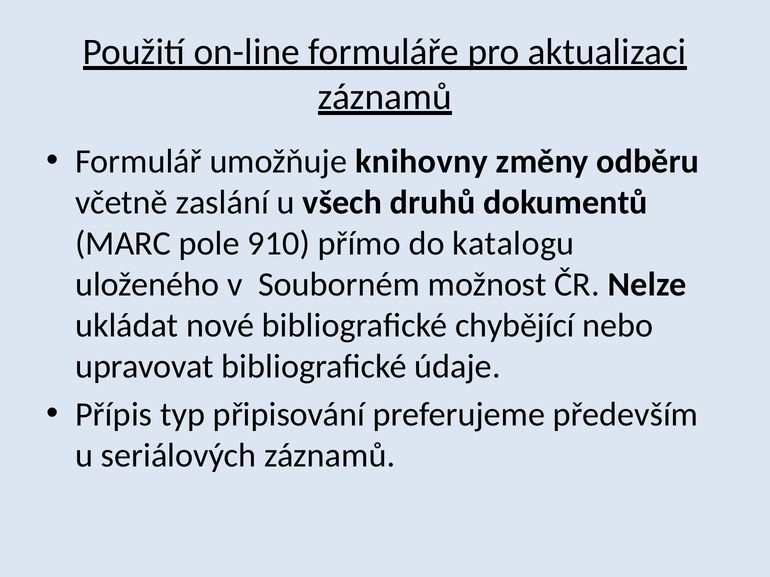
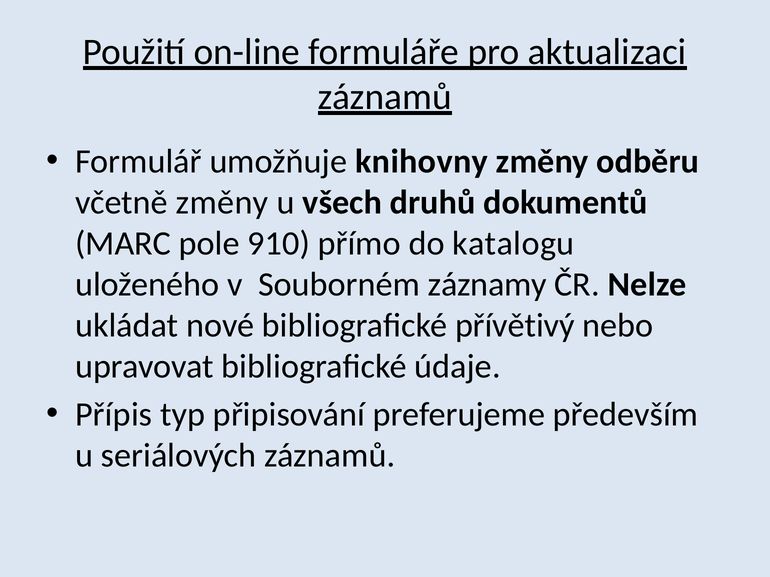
včetně zaslání: zaslání -> změny
možnost: možnost -> záznamy
chybějící: chybějící -> přívětivý
